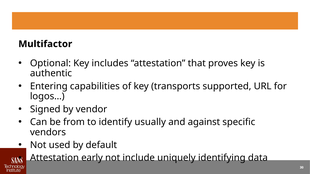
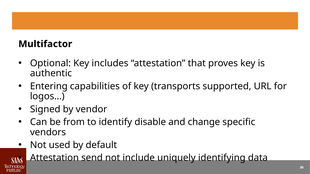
usually: usually -> disable
against: against -> change
early: early -> send
